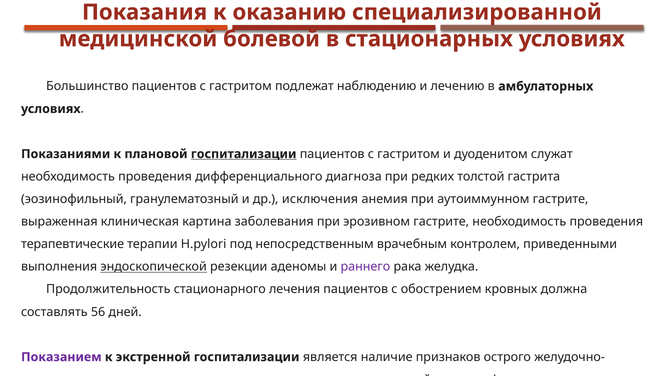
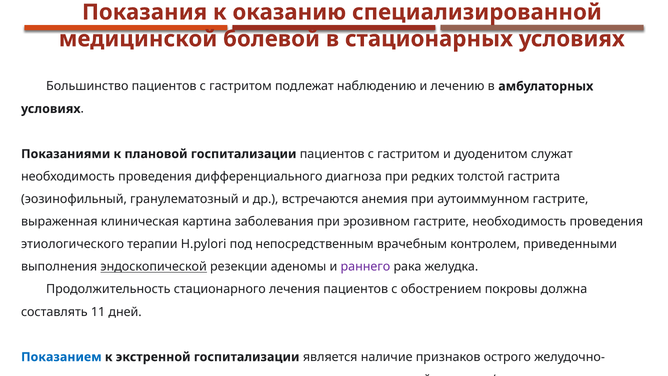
госпитализации at (244, 154) underline: present -> none
исключения: исключения -> встречаются
терапевтические: терапевтические -> этиологического
кровных: кровных -> покровы
56: 56 -> 11
Показанием colour: purple -> blue
